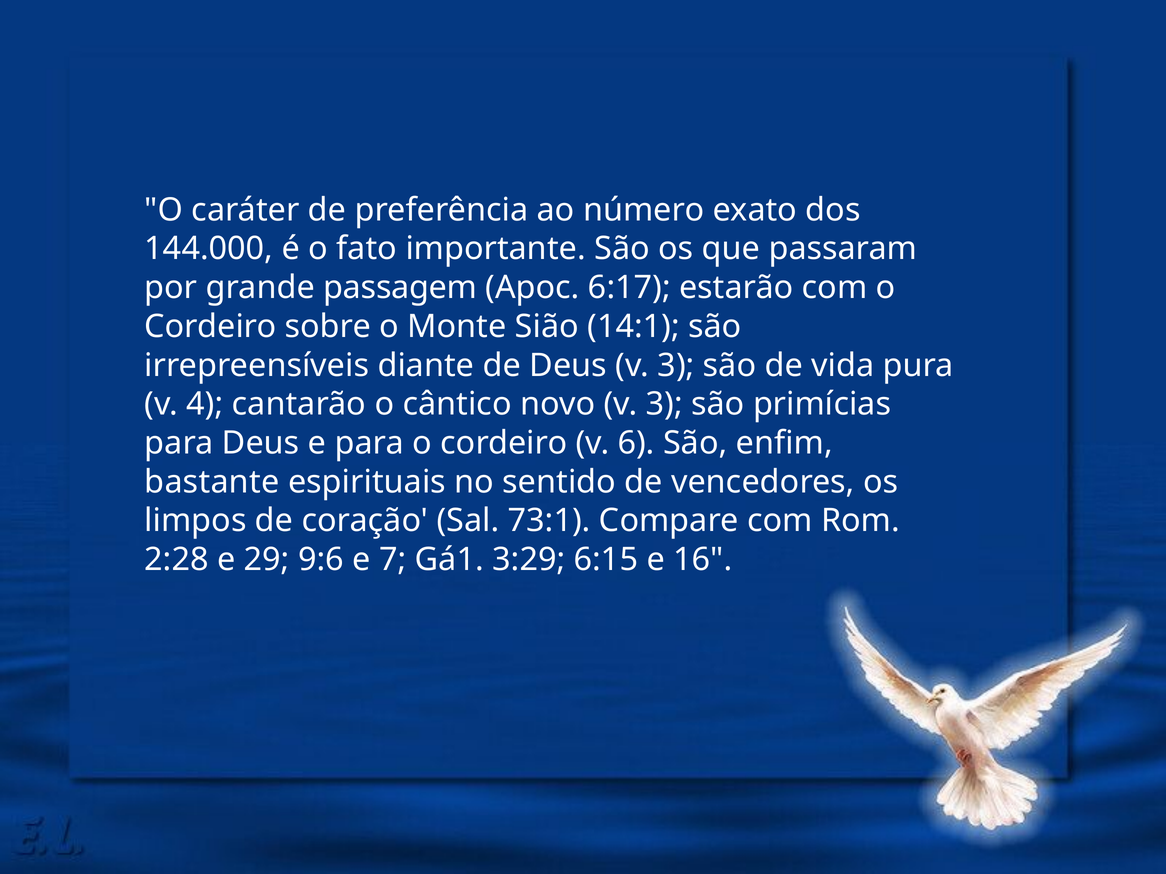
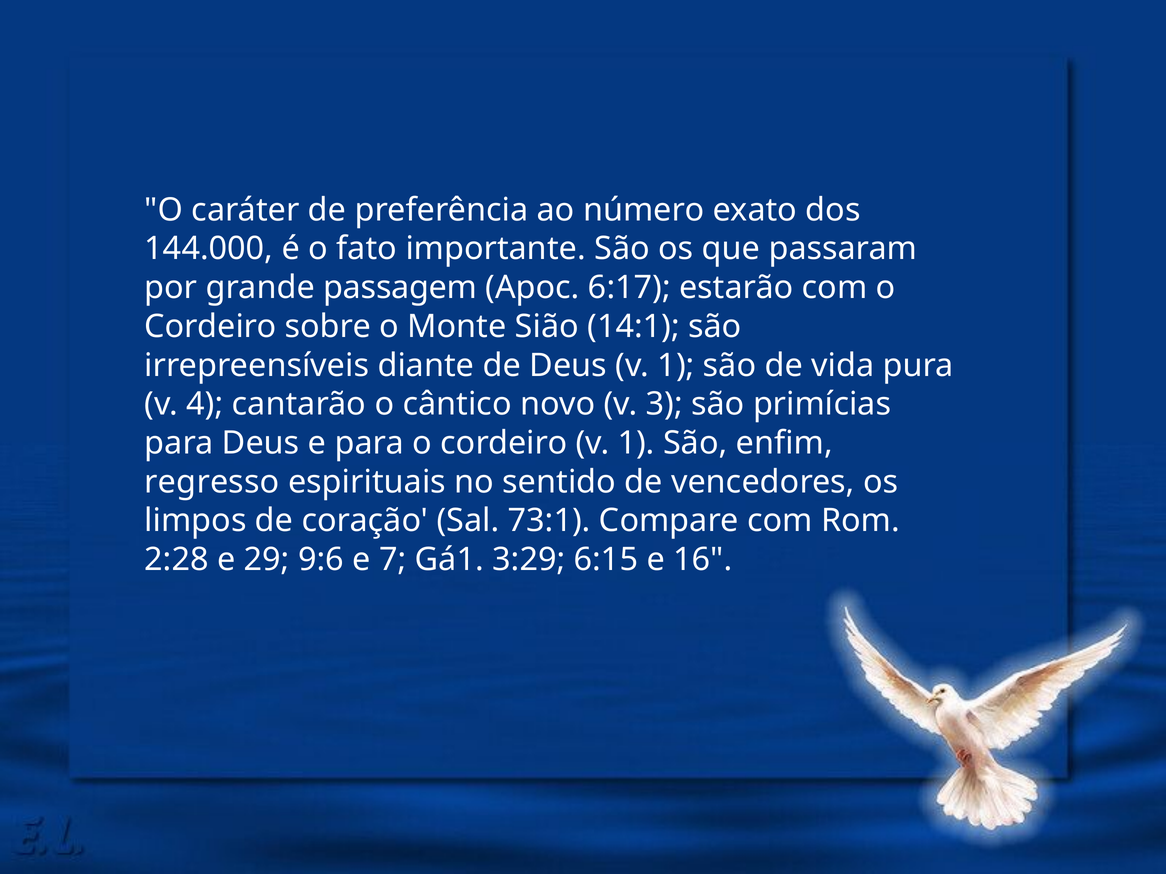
Deus v 3: 3 -> 1
cordeiro v 6: 6 -> 1
bastante: bastante -> regresso
